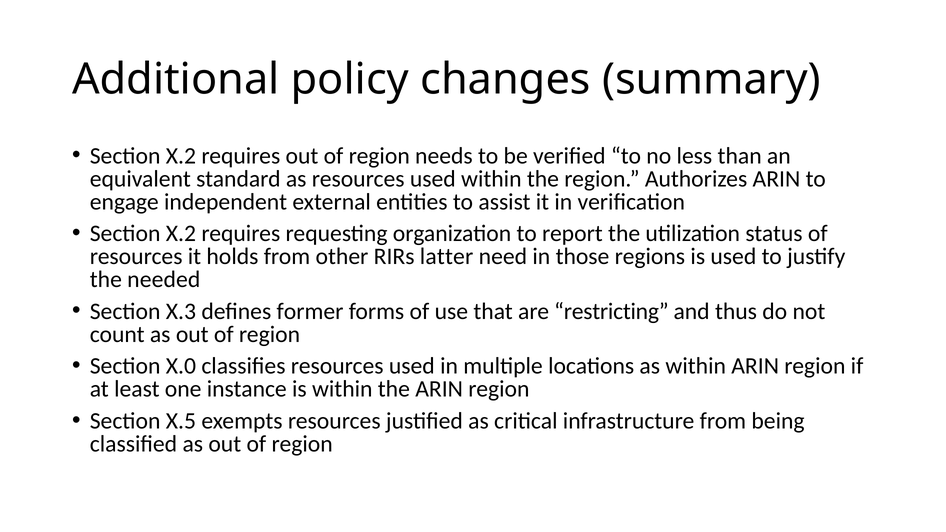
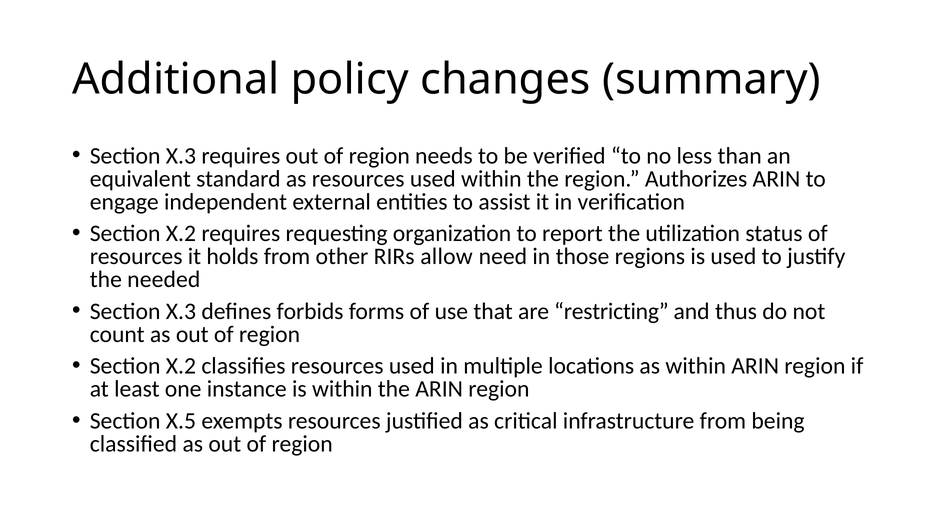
X.2 at (181, 156): X.2 -> X.3
latter: latter -> allow
former: former -> forbids
X.0 at (181, 366): X.0 -> X.2
